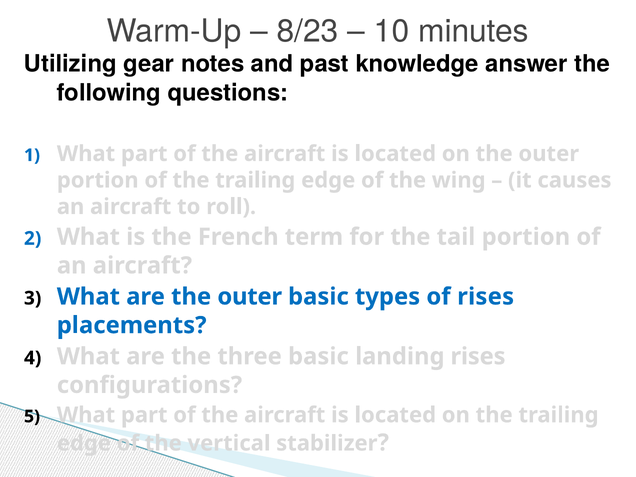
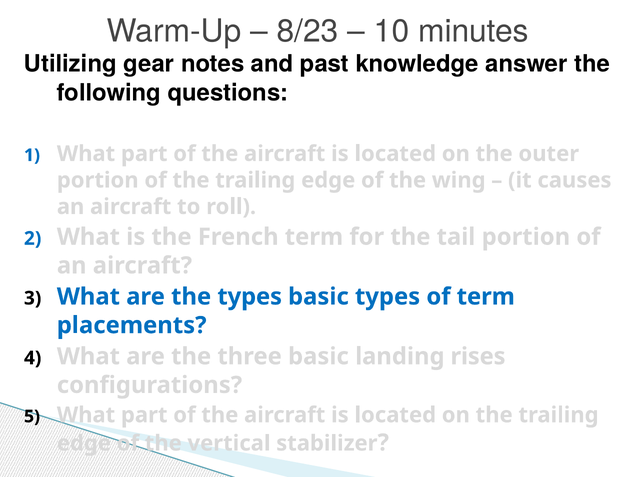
are the outer: outer -> types
of rises: rises -> term
